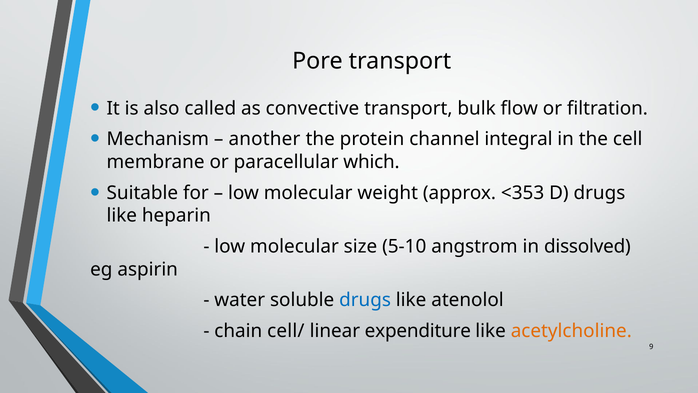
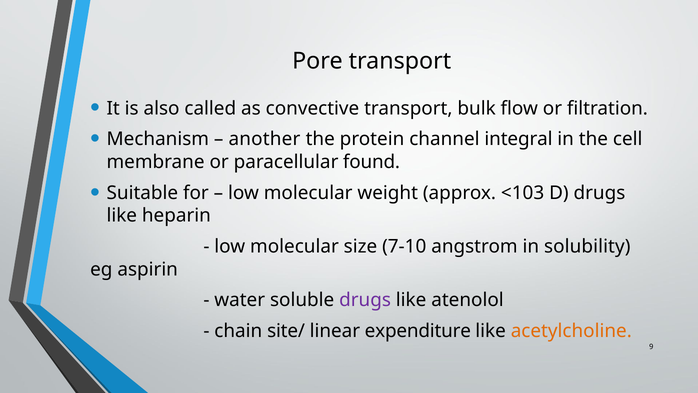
which: which -> found
<353: <353 -> <103
5-10: 5-10 -> 7-10
dissolved: dissolved -> solubility
drugs at (365, 300) colour: blue -> purple
cell/: cell/ -> site/
